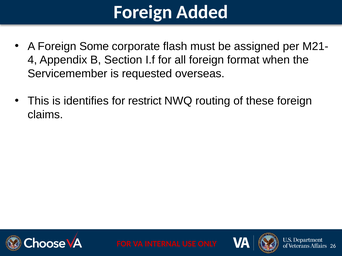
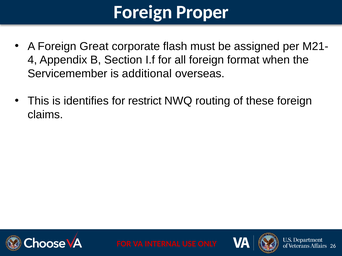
Added: Added -> Proper
Some: Some -> Great
requested: requested -> additional
